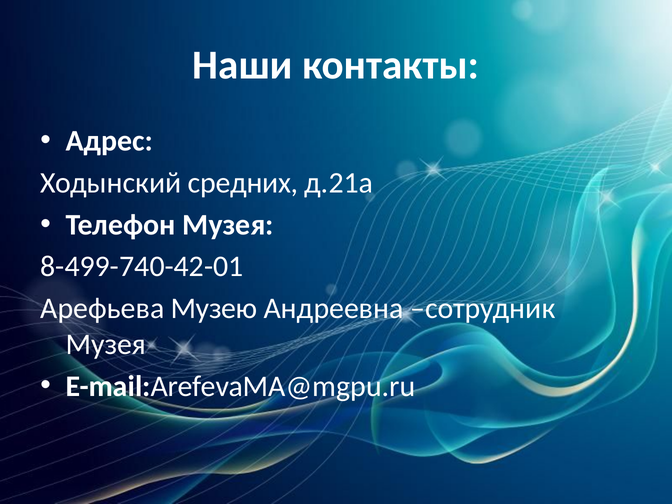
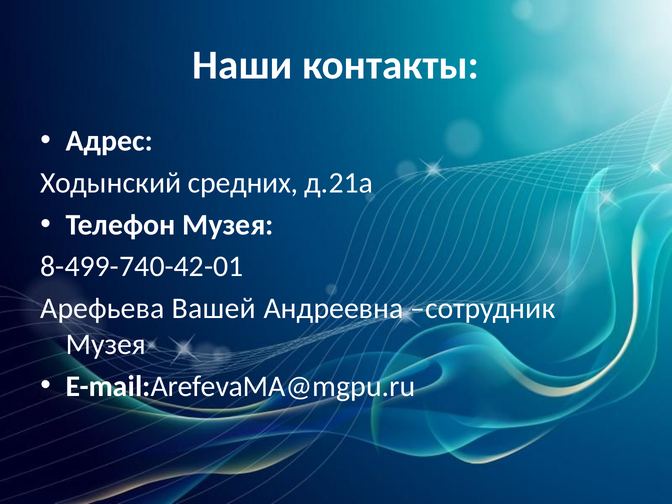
Музею: Музею -> Вашей
